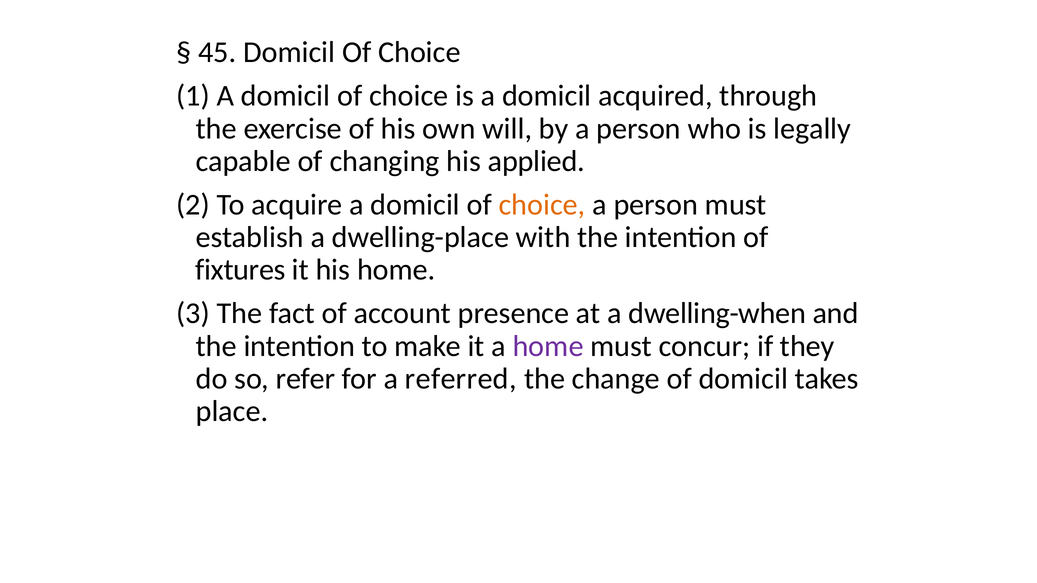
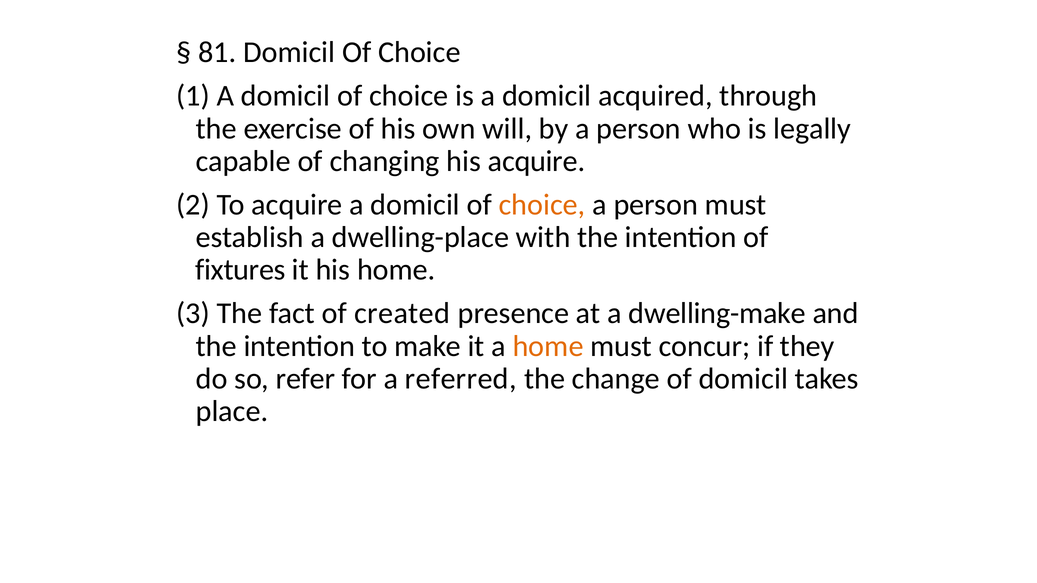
45: 45 -> 81
his applied: applied -> acquire
account: account -> created
dwelling-when: dwelling-when -> dwelling-make
home at (548, 346) colour: purple -> orange
